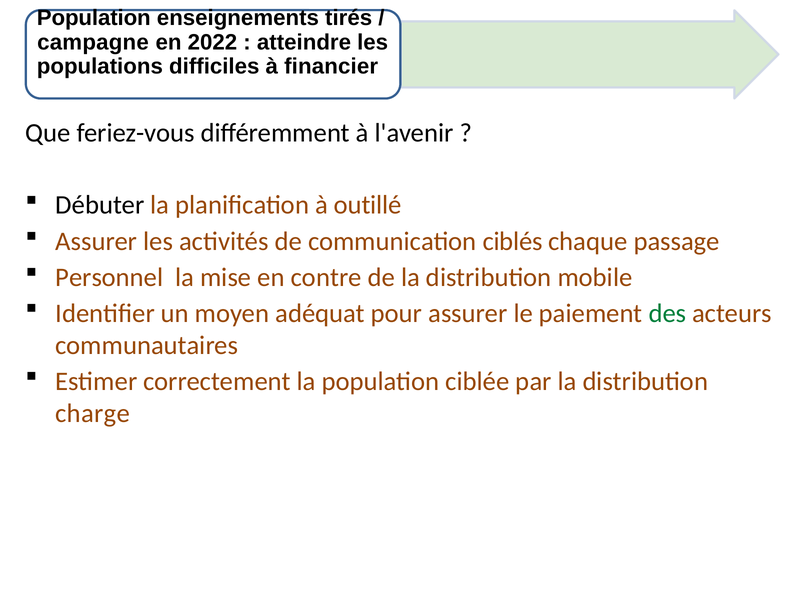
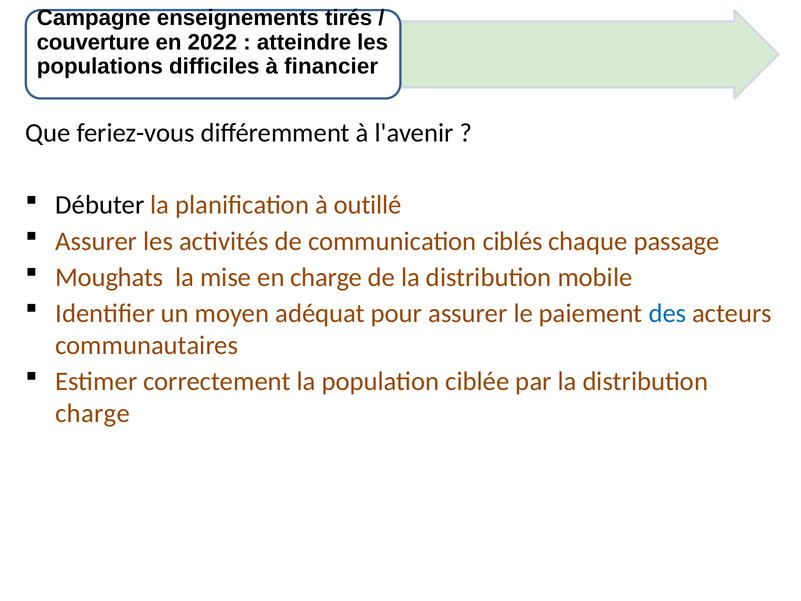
Population at (94, 18): Population -> Campagne
campagne: campagne -> couverture
Personnel: Personnel -> Moughats
en contre: contre -> charge
des colour: green -> blue
